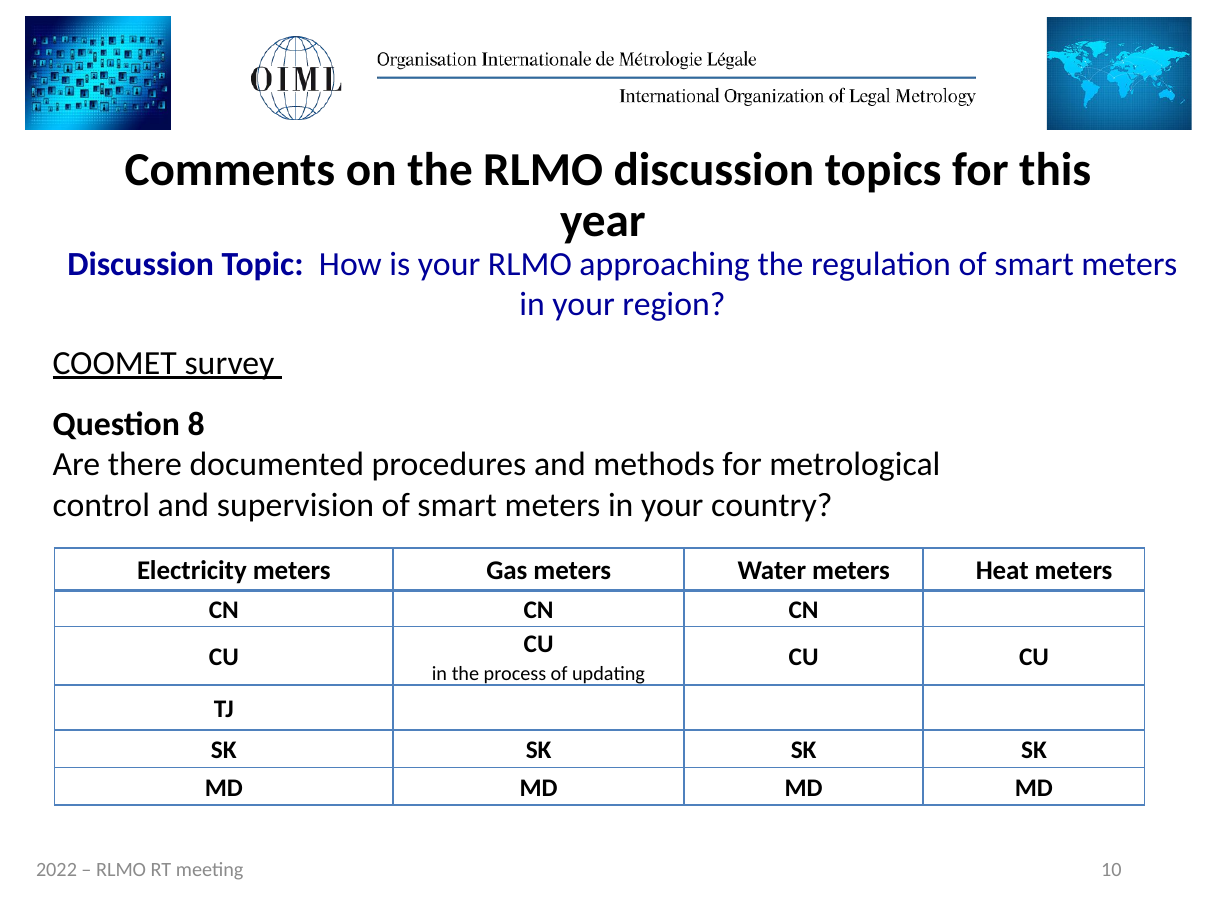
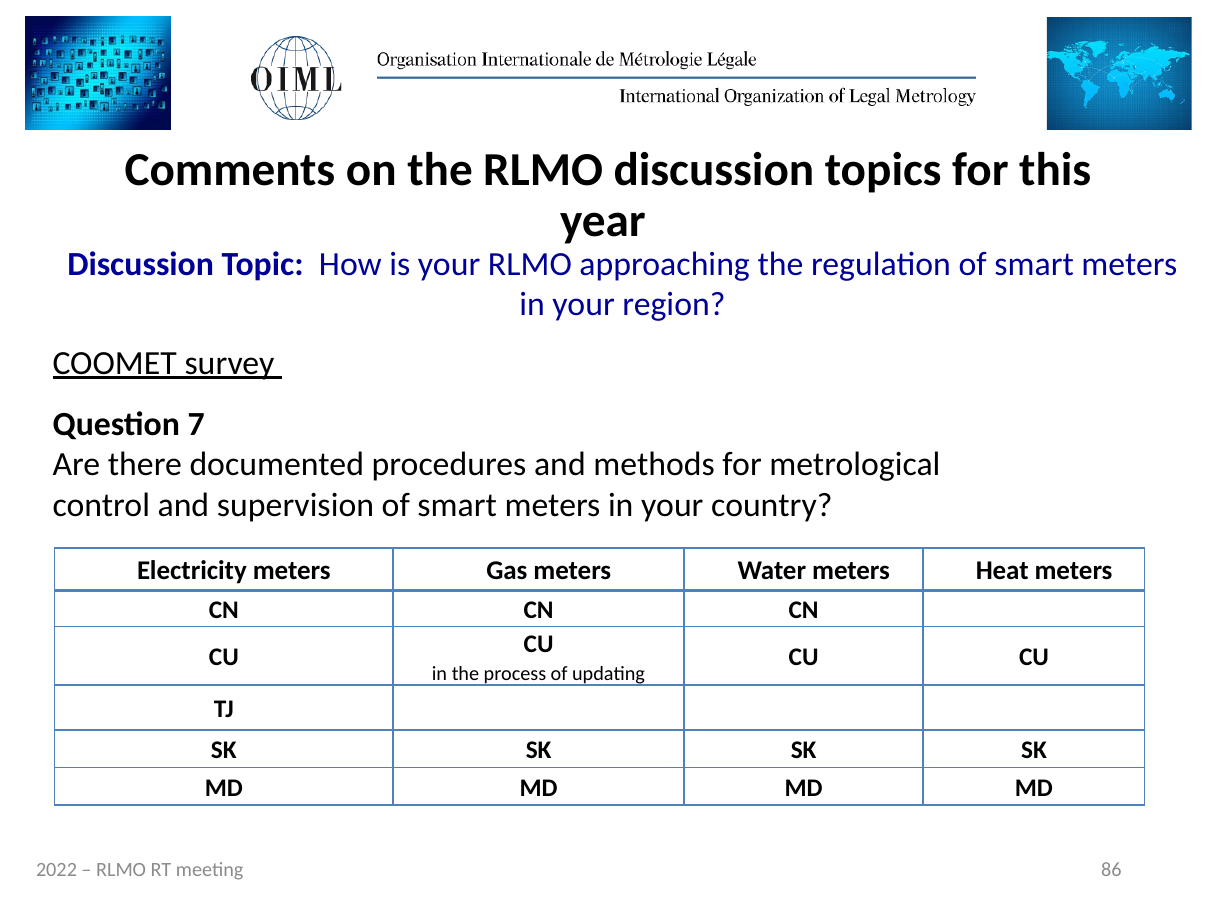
8: 8 -> 7
10: 10 -> 86
